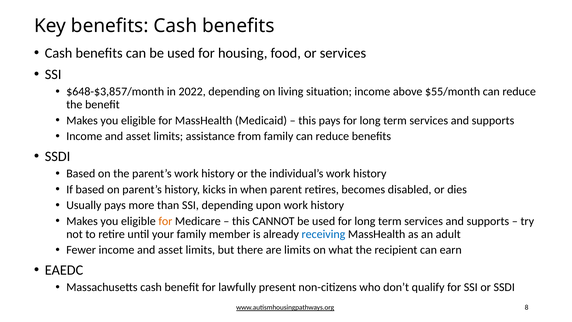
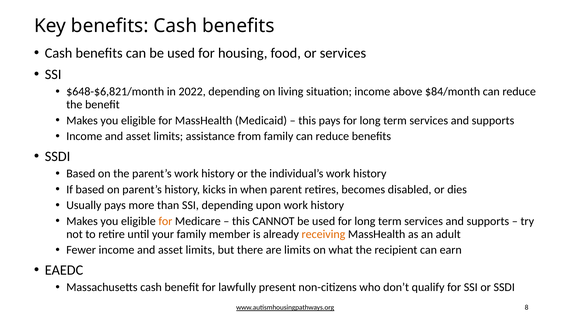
$648-$3,857/month: $648-$3,857/month -> $648-$6,821/month
$55/month: $55/month -> $84/month
receiving colour: blue -> orange
